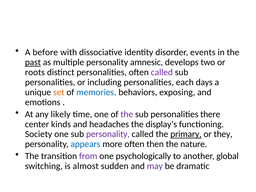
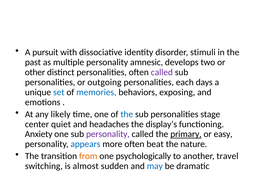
before: before -> pursuit
events: events -> stimuli
past underline: present -> none
roots: roots -> other
including: including -> outgoing
set colour: orange -> blue
the at (127, 114) colour: purple -> blue
there: there -> stage
kinds: kinds -> quiet
Society: Society -> Anxiety
they: they -> easy
then: then -> beat
from colour: purple -> orange
global: global -> travel
may colour: purple -> blue
